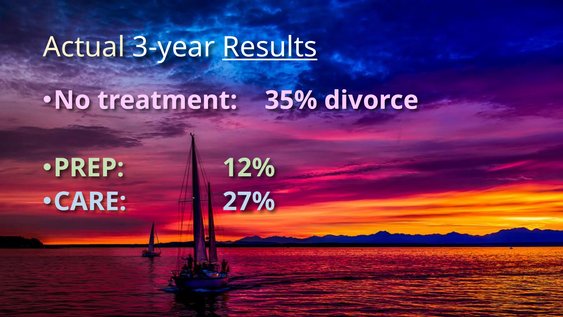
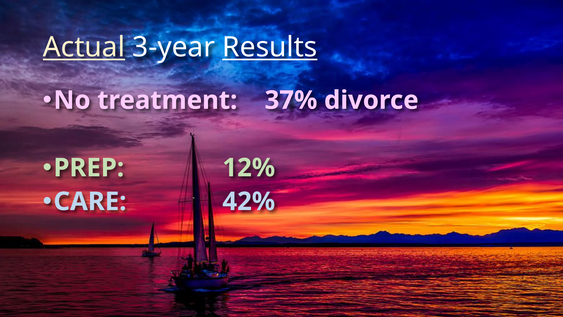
Actual underline: none -> present
35%: 35% -> 37%
27%: 27% -> 42%
